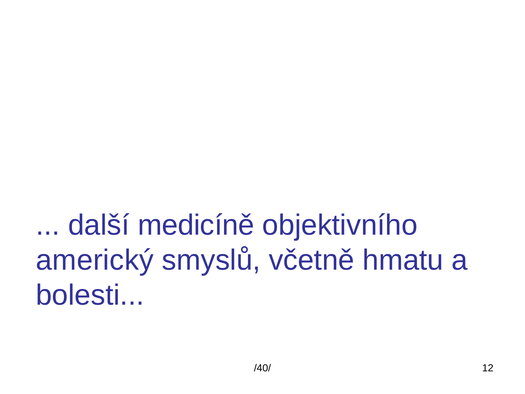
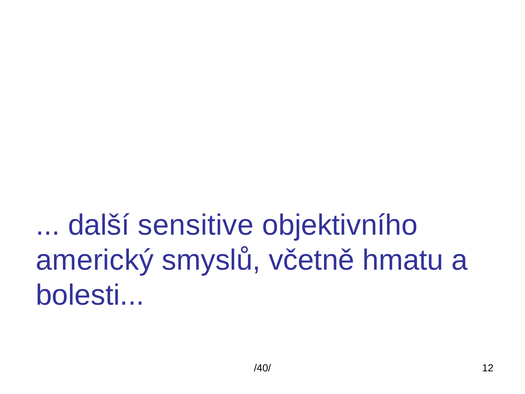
medicíně: medicíně -> sensitive
